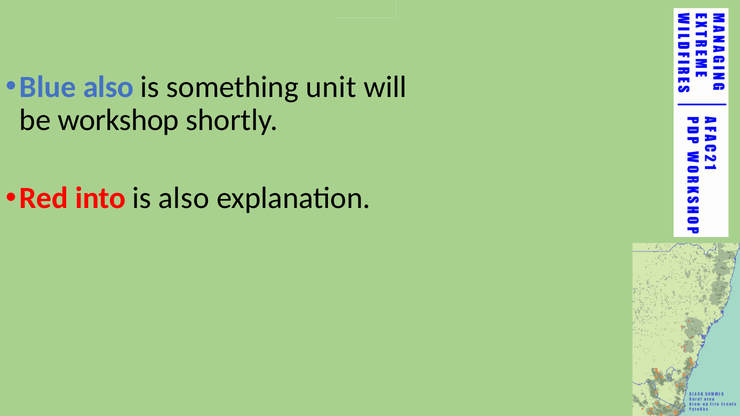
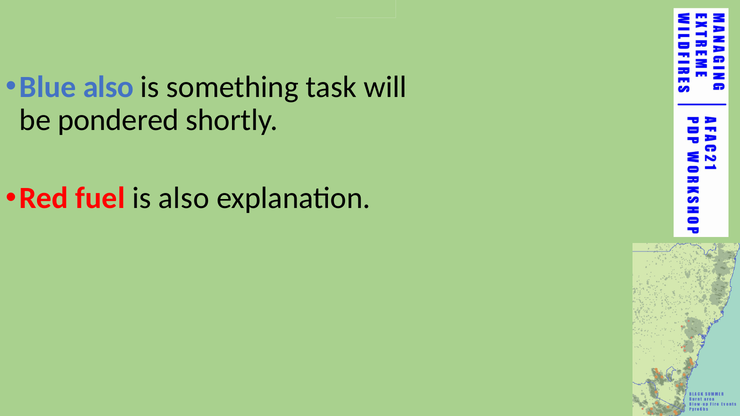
unit: unit -> task
workshop: workshop -> pondered
into: into -> fuel
